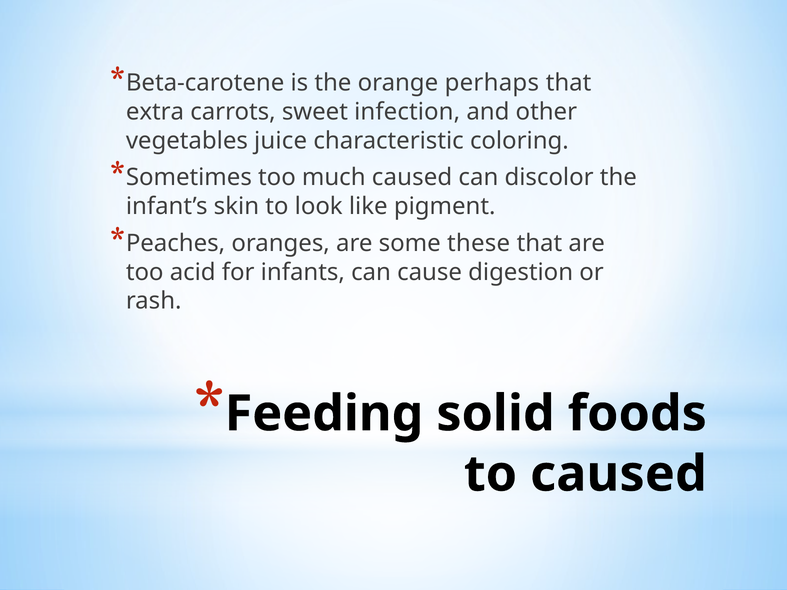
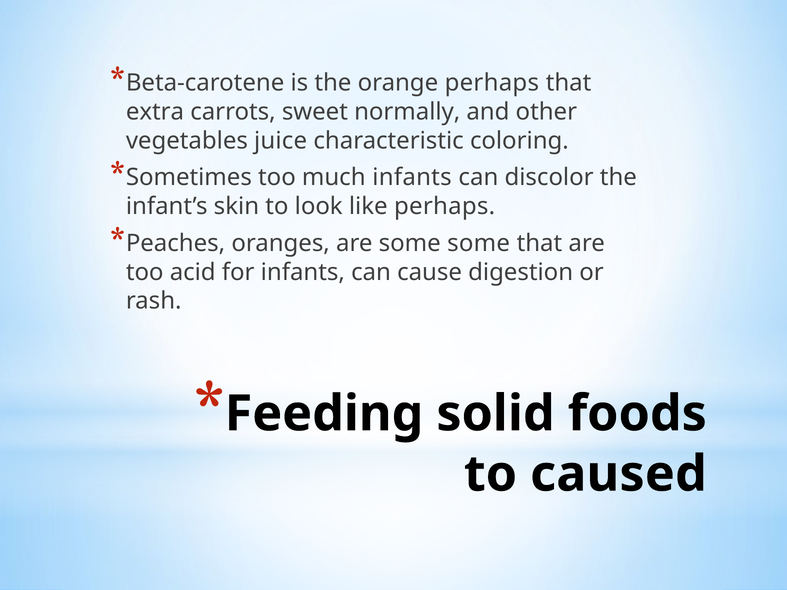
infection: infection -> normally
much caused: caused -> infants
like pigment: pigment -> perhaps
some these: these -> some
